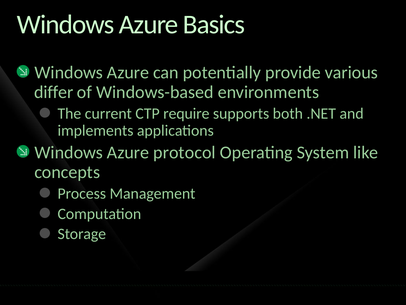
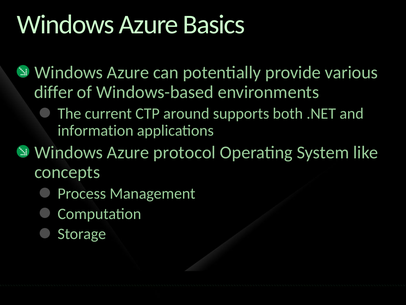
require: require -> around
implements: implements -> information
